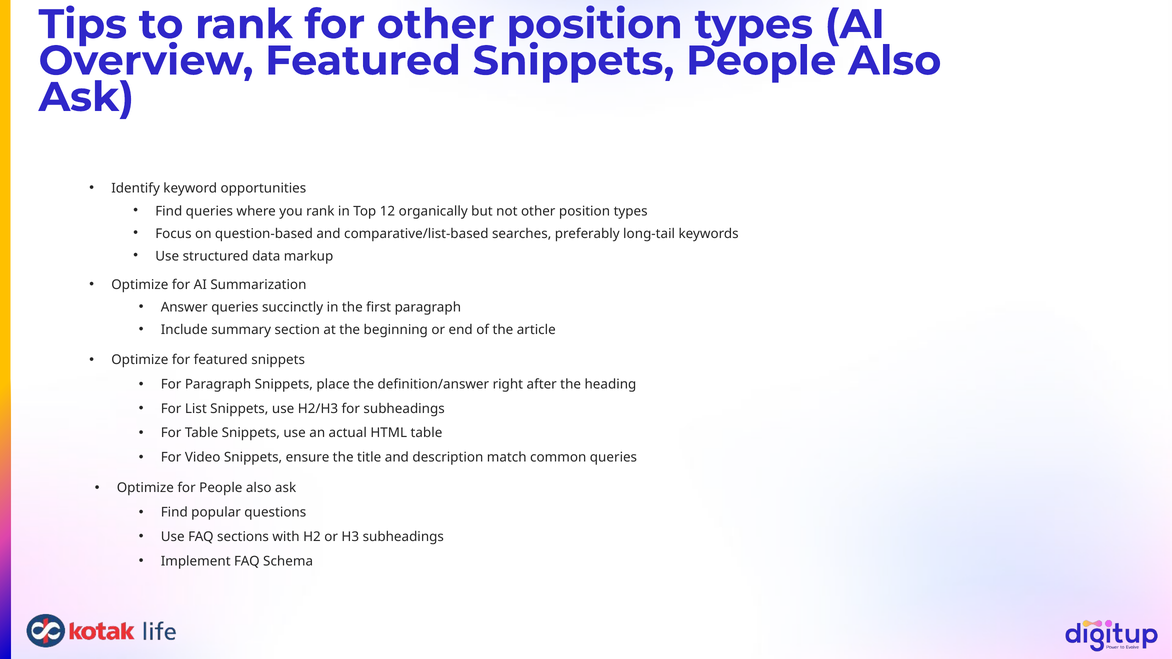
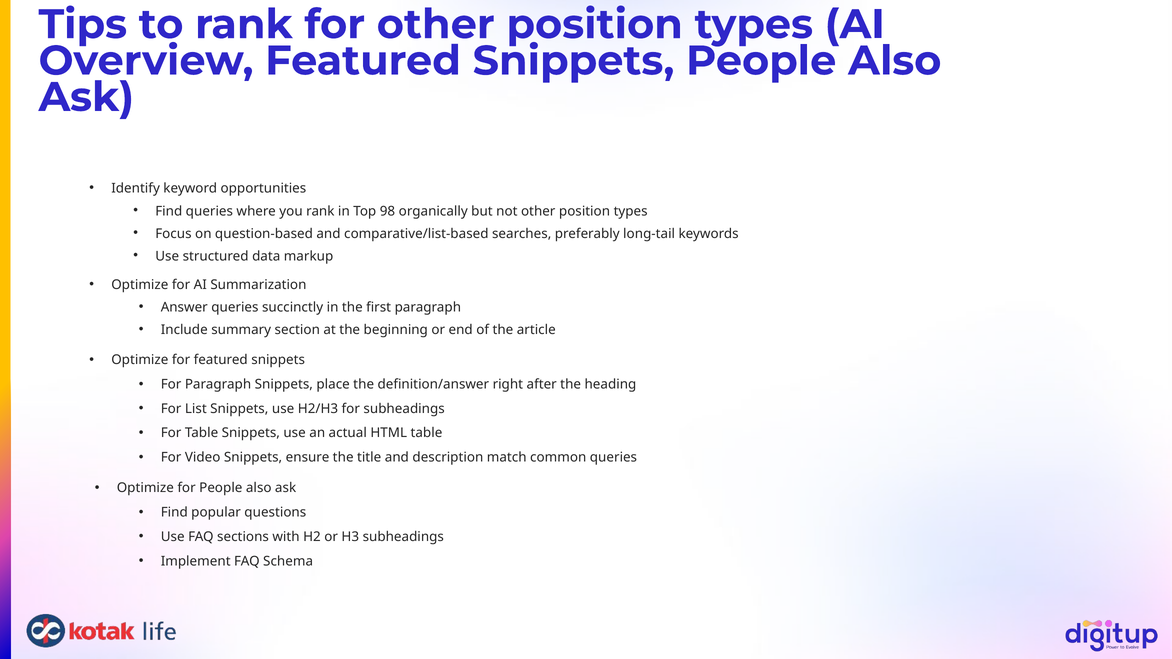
12: 12 -> 98
